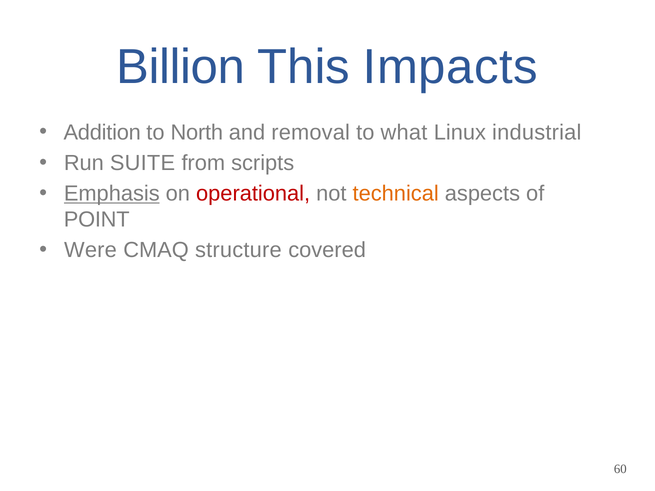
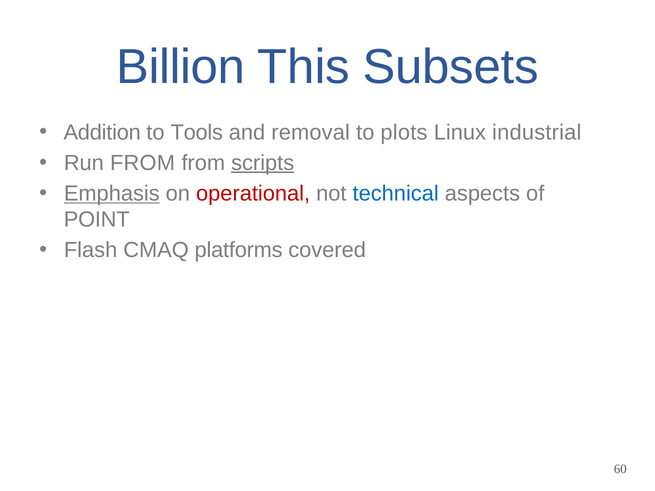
Impacts: Impacts -> Subsets
North: North -> Tools
what: what -> plots
Run SUITE: SUITE -> FROM
scripts underline: none -> present
technical colour: orange -> blue
Were: Were -> Flash
structure: structure -> platforms
